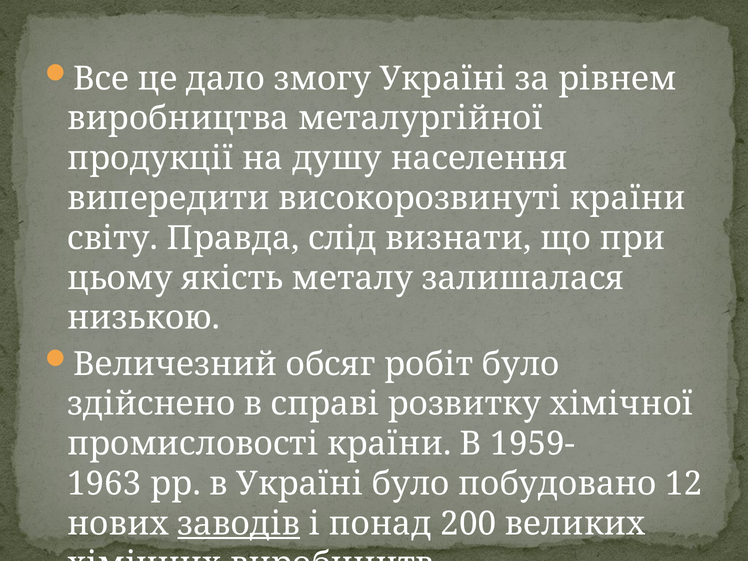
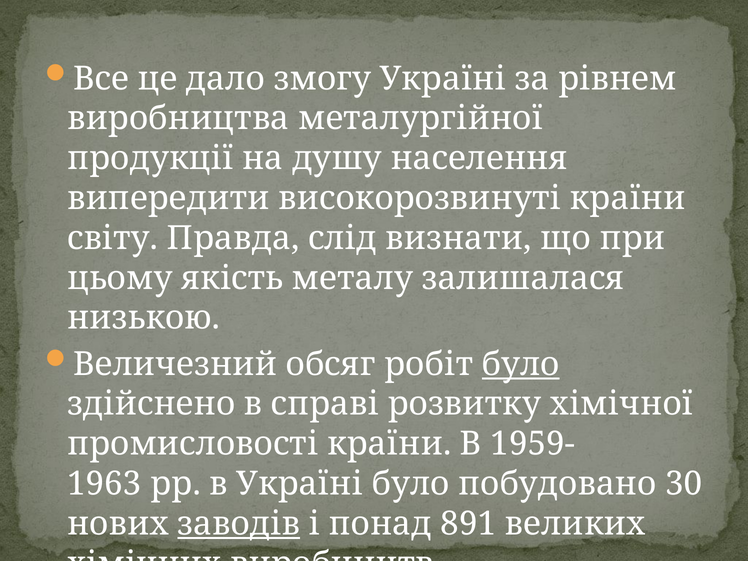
було at (521, 364) underline: none -> present
12: 12 -> 30
200: 200 -> 891
